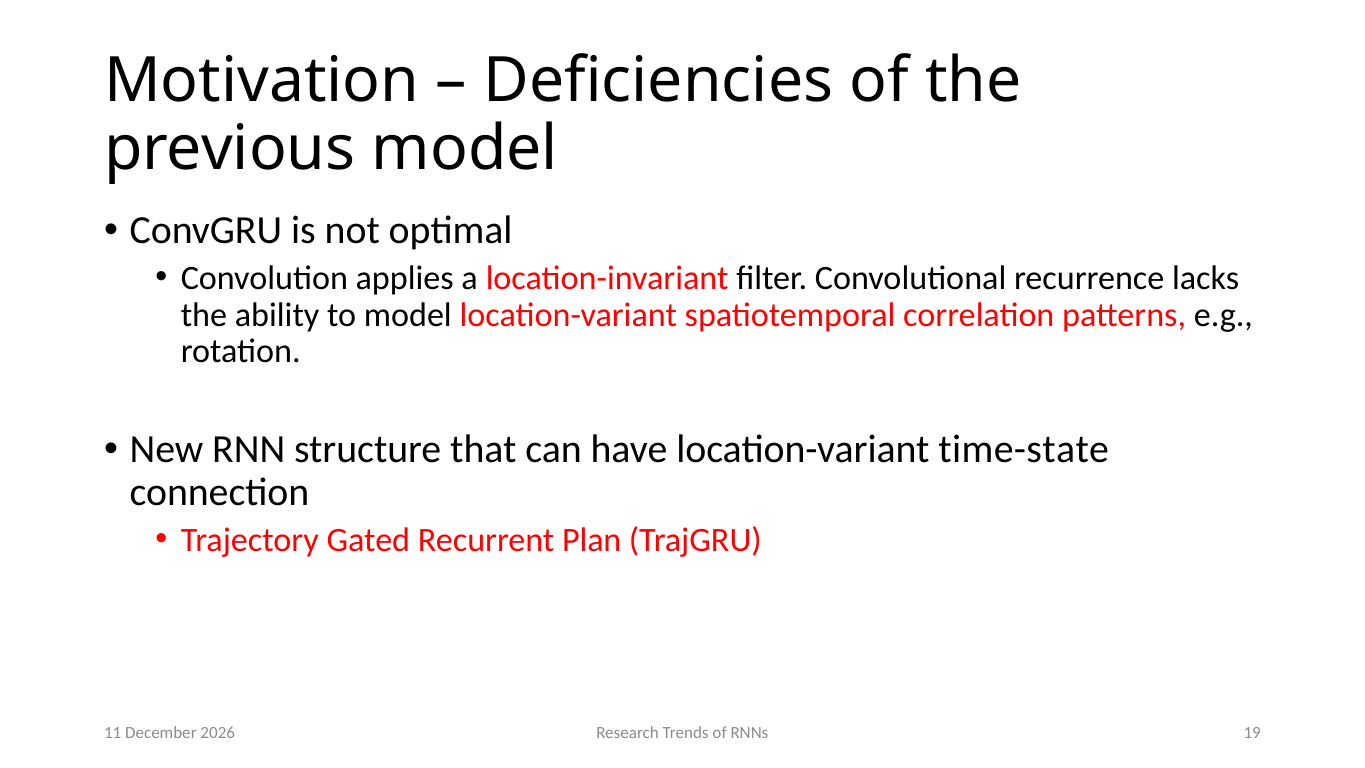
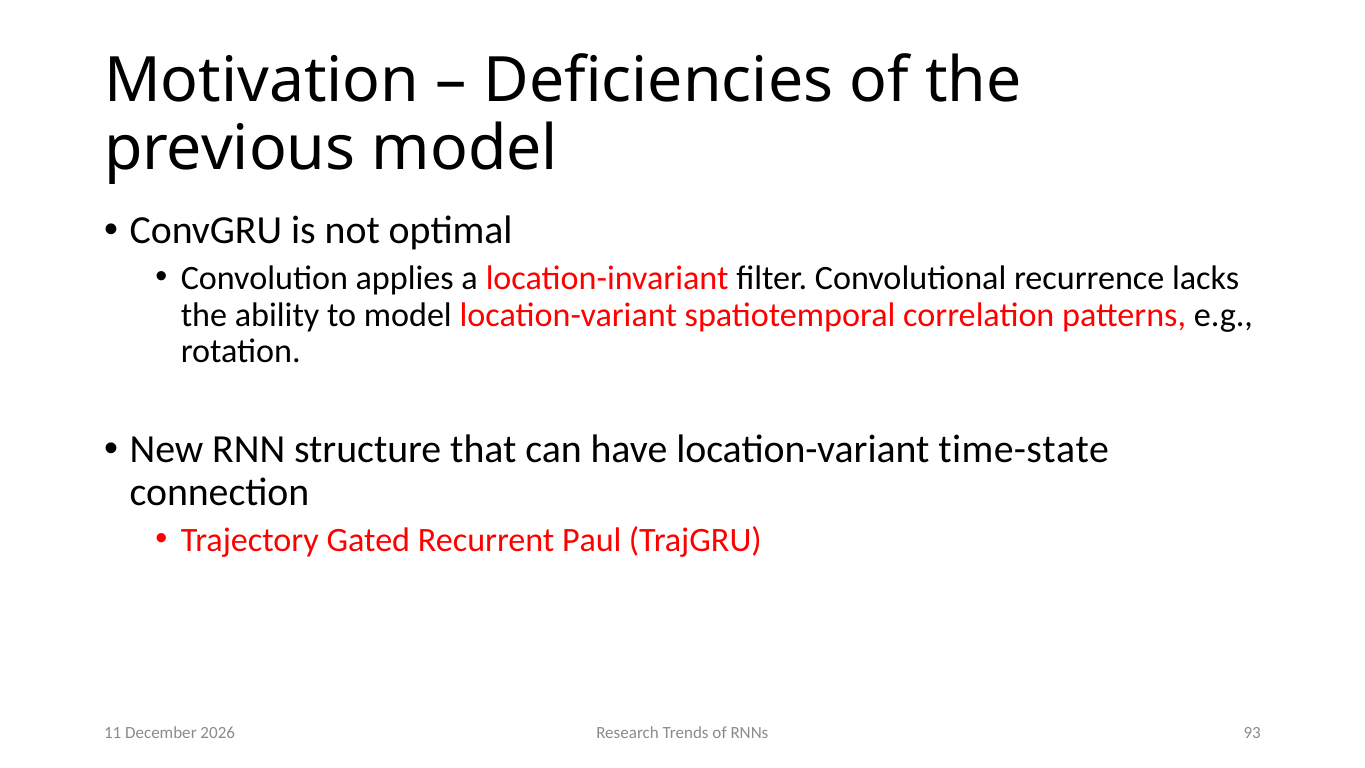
Plan: Plan -> Paul
19: 19 -> 93
